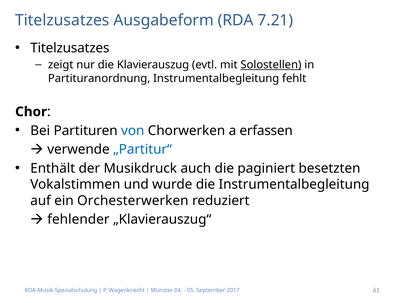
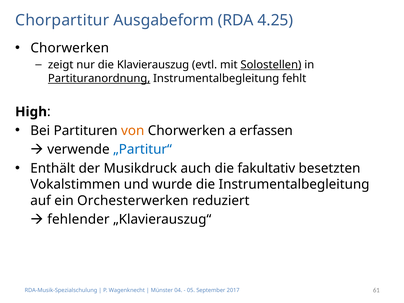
Titelzusatzes at (62, 20): Titelzusatzes -> Chorpartitur
7.21: 7.21 -> 4.25
Titelzusatzes at (70, 48): Titelzusatzes -> Chorwerken
Partituranordnung underline: none -> present
Chor: Chor -> High
von colour: blue -> orange
paginiert: paginiert -> fakultativ
